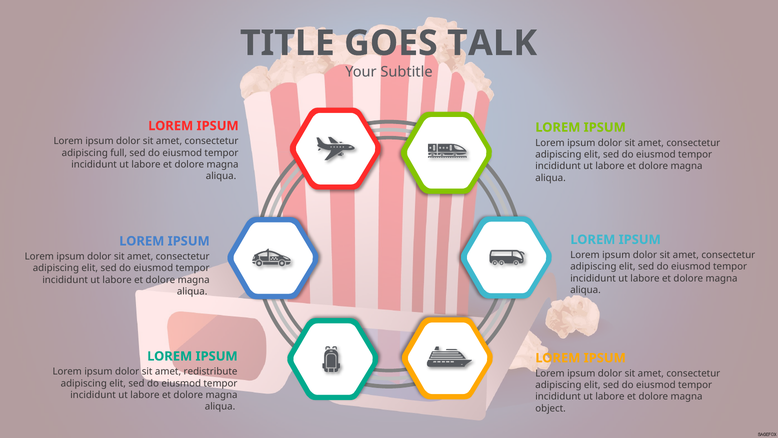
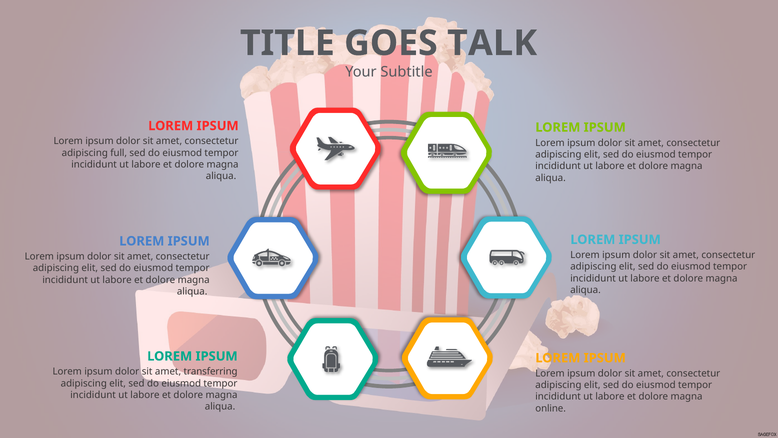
redistribute: redistribute -> transferring
object: object -> online
